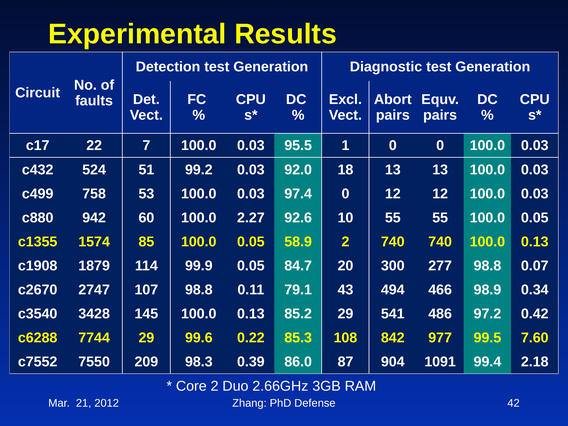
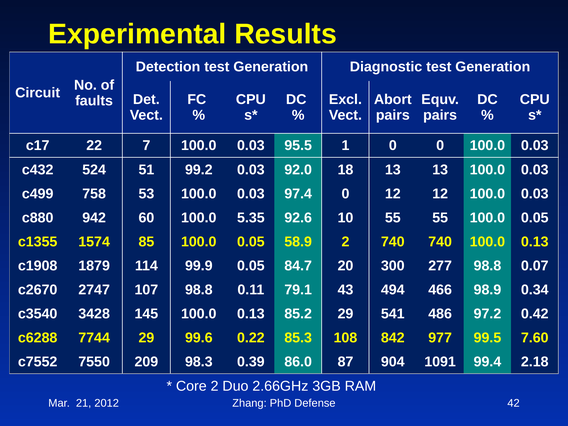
2.27: 2.27 -> 5.35
